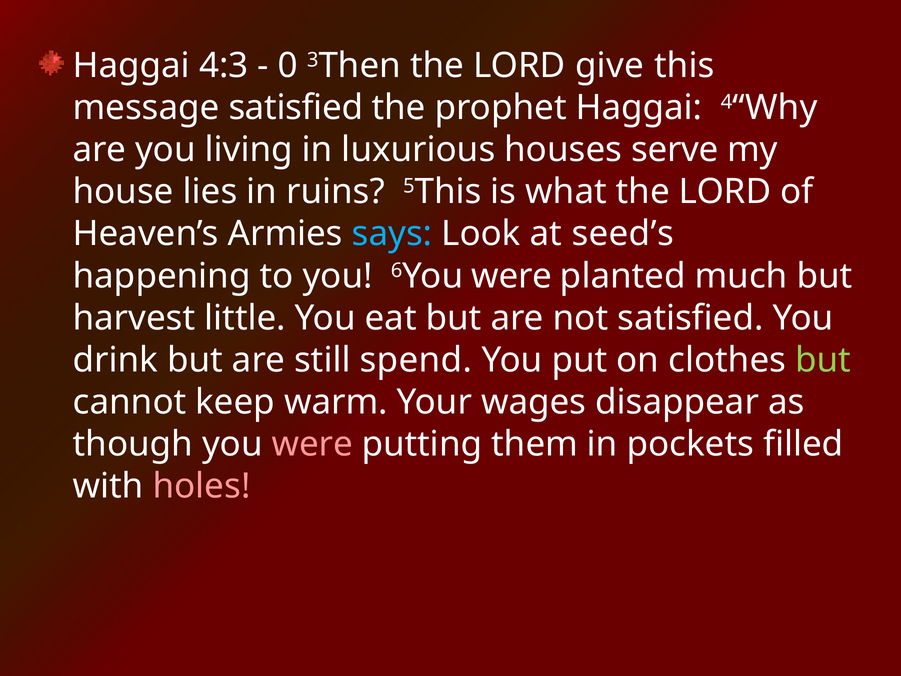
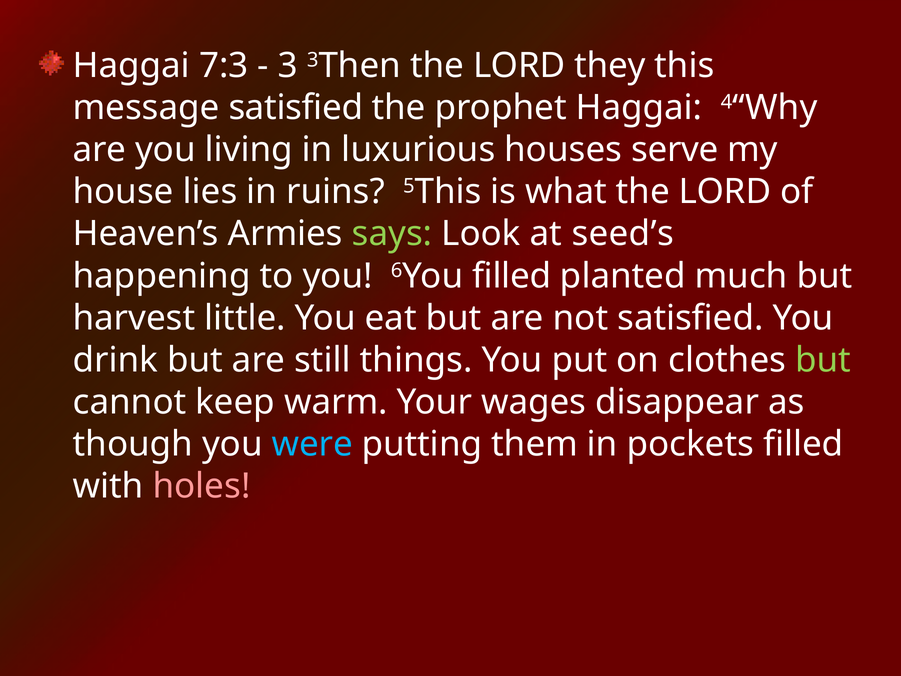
4:3: 4:3 -> 7:3
0: 0 -> 3
give: give -> they
says colour: light blue -> light green
6You were: were -> filled
spend: spend -> things
were at (312, 444) colour: pink -> light blue
